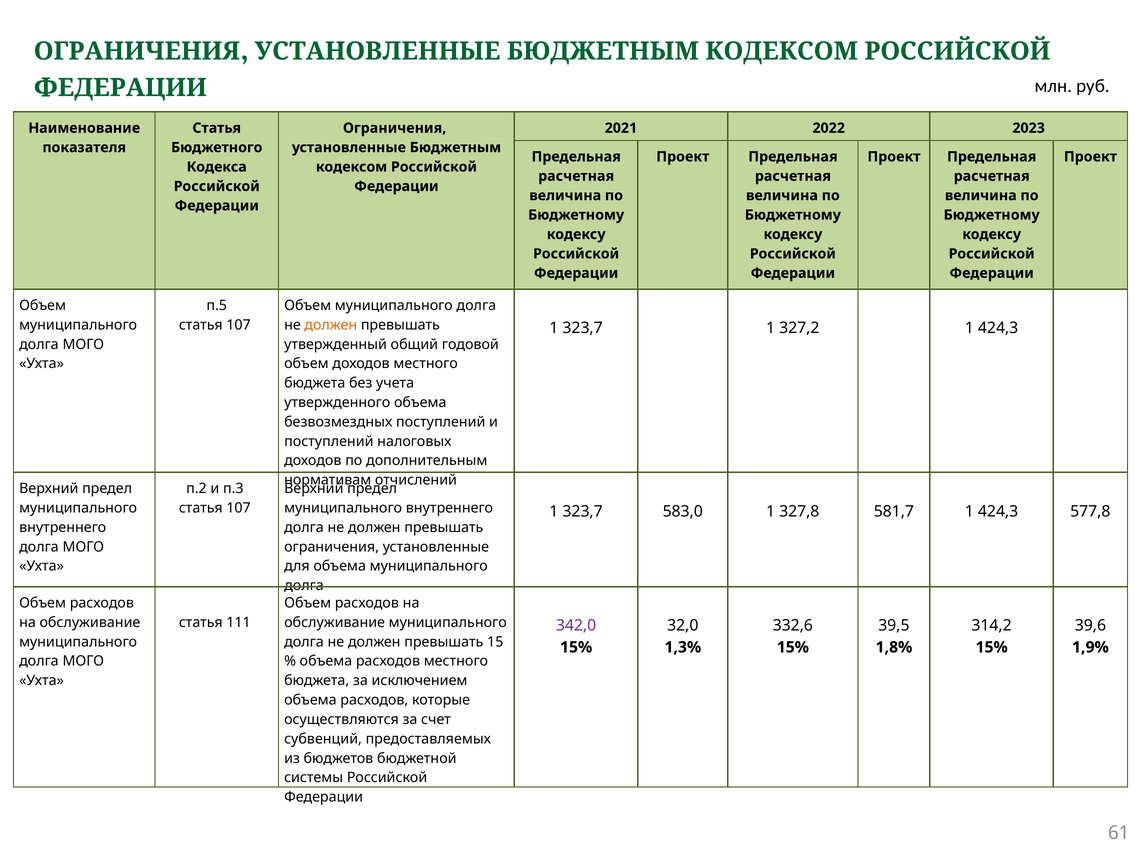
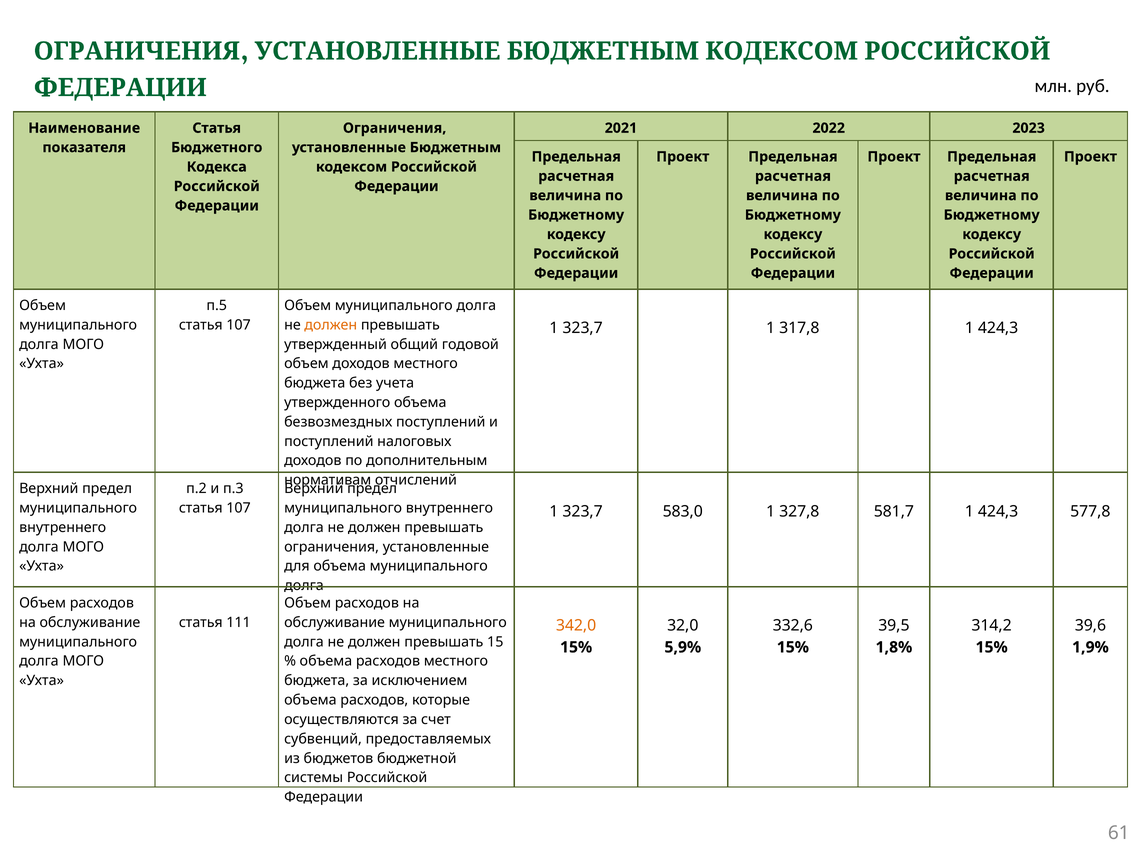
327,2: 327,2 -> 317,8
342,0 colour: purple -> orange
1,3%: 1,3% -> 5,9%
